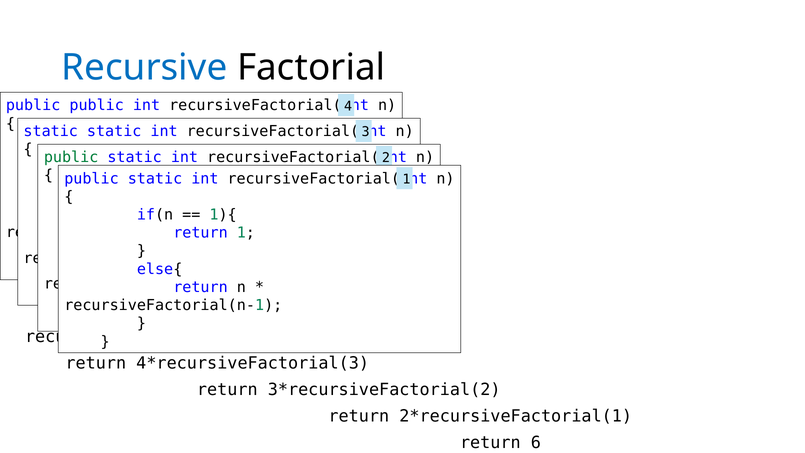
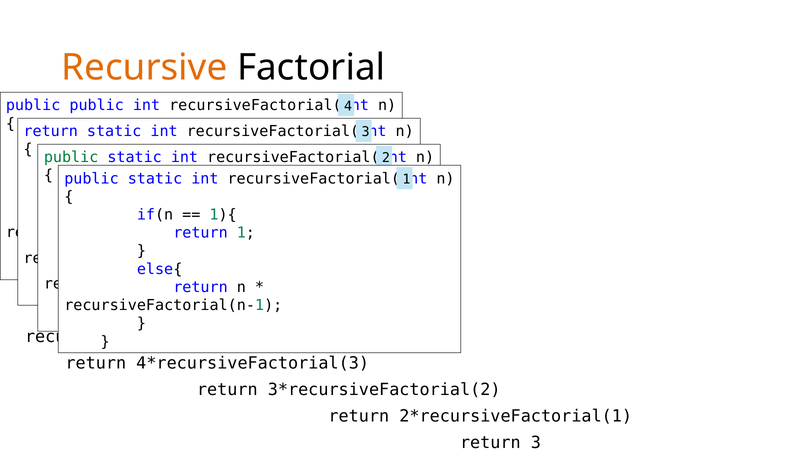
Recursive colour: blue -> orange
static at (51, 131): static -> return
return 6: 6 -> 3
